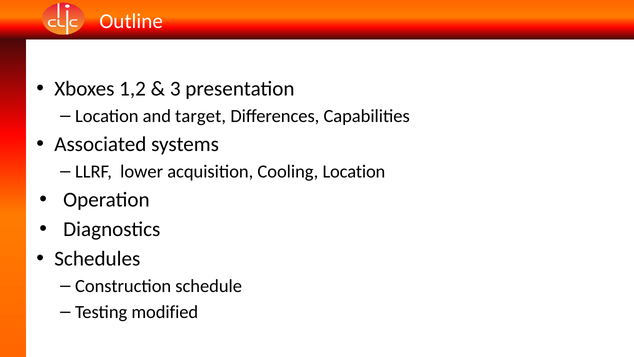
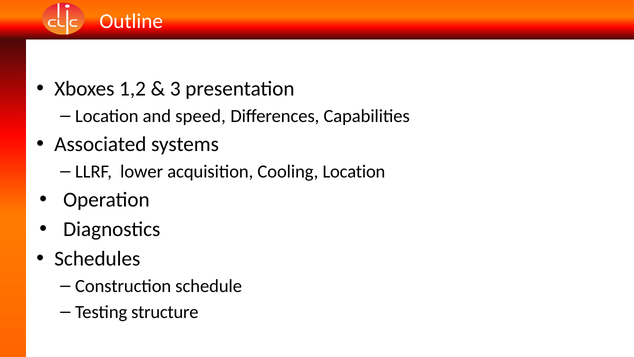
target: target -> speed
modified: modified -> structure
